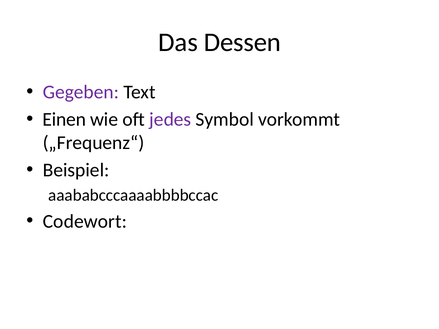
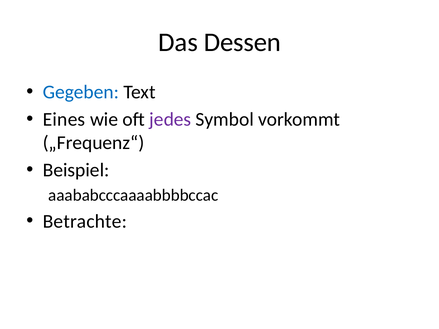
Gegeben colour: purple -> blue
Einen: Einen -> Eines
Codewort: Codewort -> Betrachte
